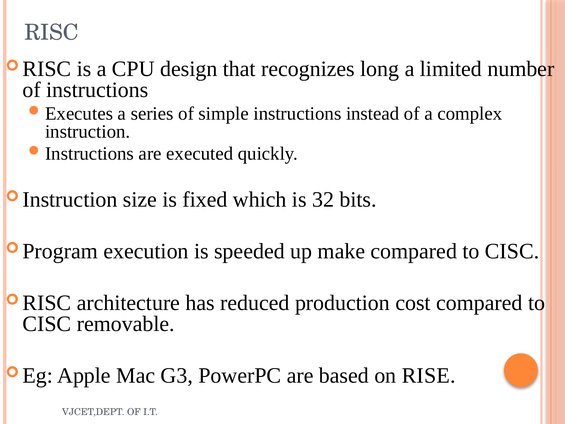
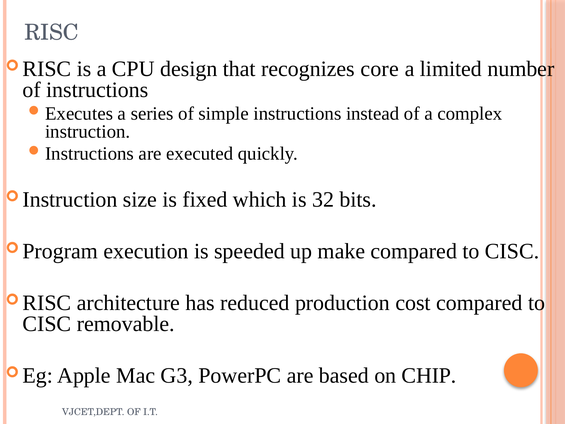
long: long -> core
RISE: RISE -> CHIP
